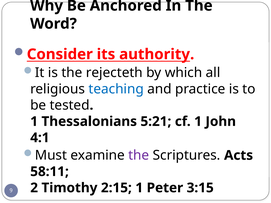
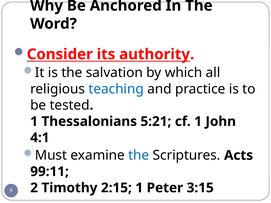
rejecteth: rejecteth -> salvation
the at (139, 156) colour: purple -> blue
58:11: 58:11 -> 99:11
